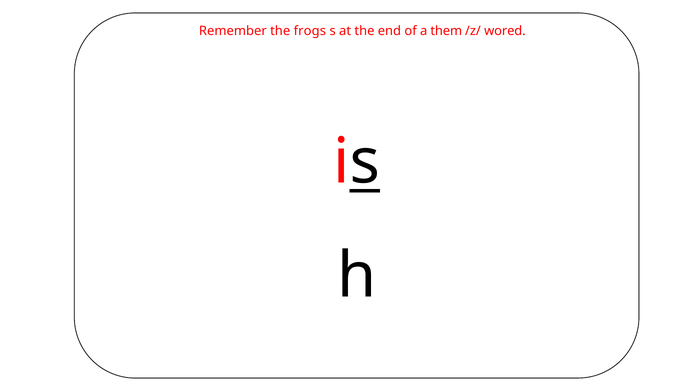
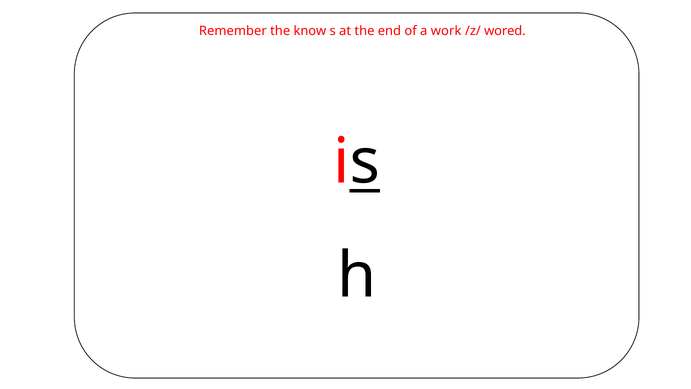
frogs: frogs -> know
them: them -> work
